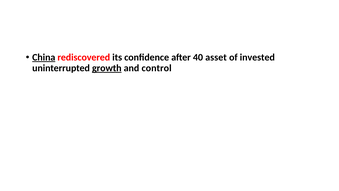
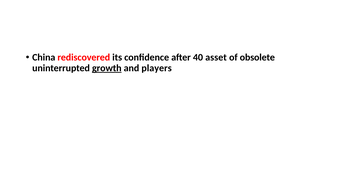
China underline: present -> none
invested: invested -> obsolete
control: control -> players
